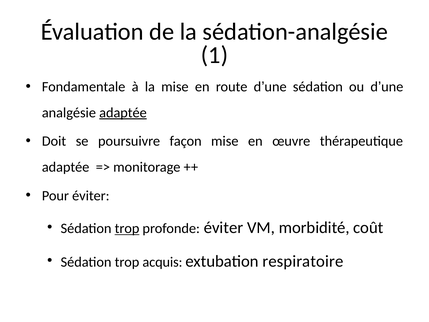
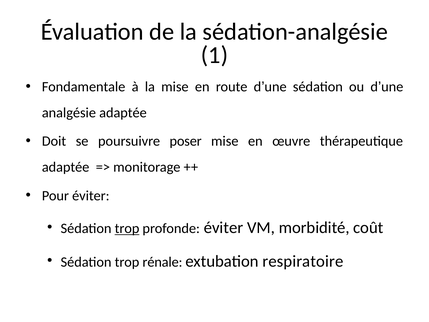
adaptée at (123, 113) underline: present -> none
façon: façon -> poser
acquis: acquis -> rénale
